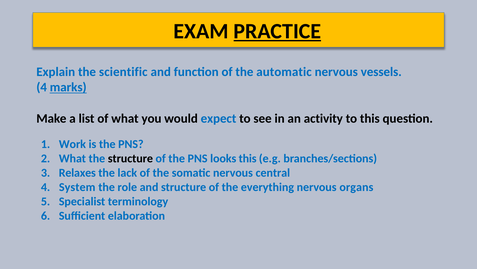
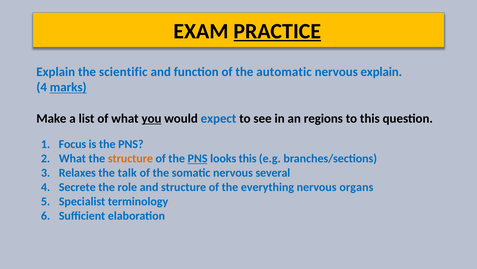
nervous vessels: vessels -> explain
you underline: none -> present
activity: activity -> regions
Work: Work -> Focus
structure at (130, 158) colour: black -> orange
PNS at (198, 158) underline: none -> present
lack: lack -> talk
central: central -> several
System: System -> Secrete
